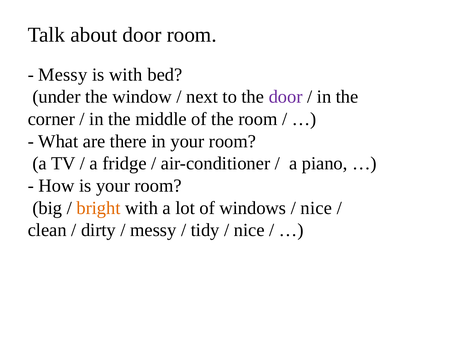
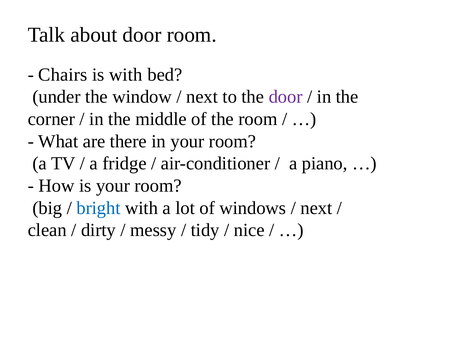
Messy at (63, 75): Messy -> Chairs
bright colour: orange -> blue
nice at (316, 208): nice -> next
